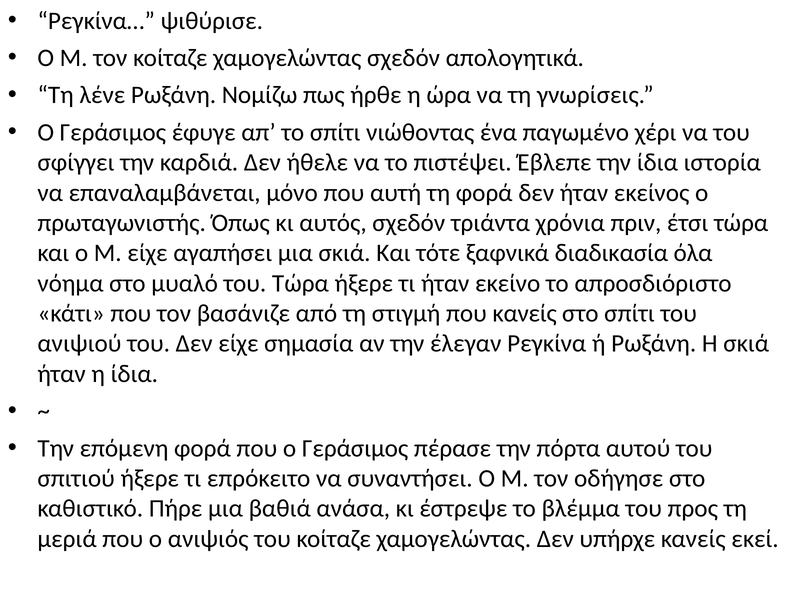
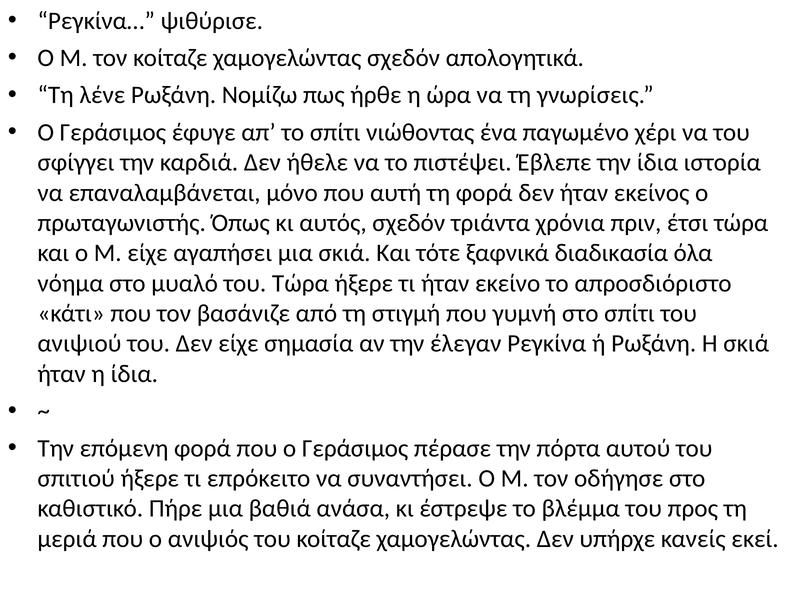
που κανείς: κανείς -> γυμνή
